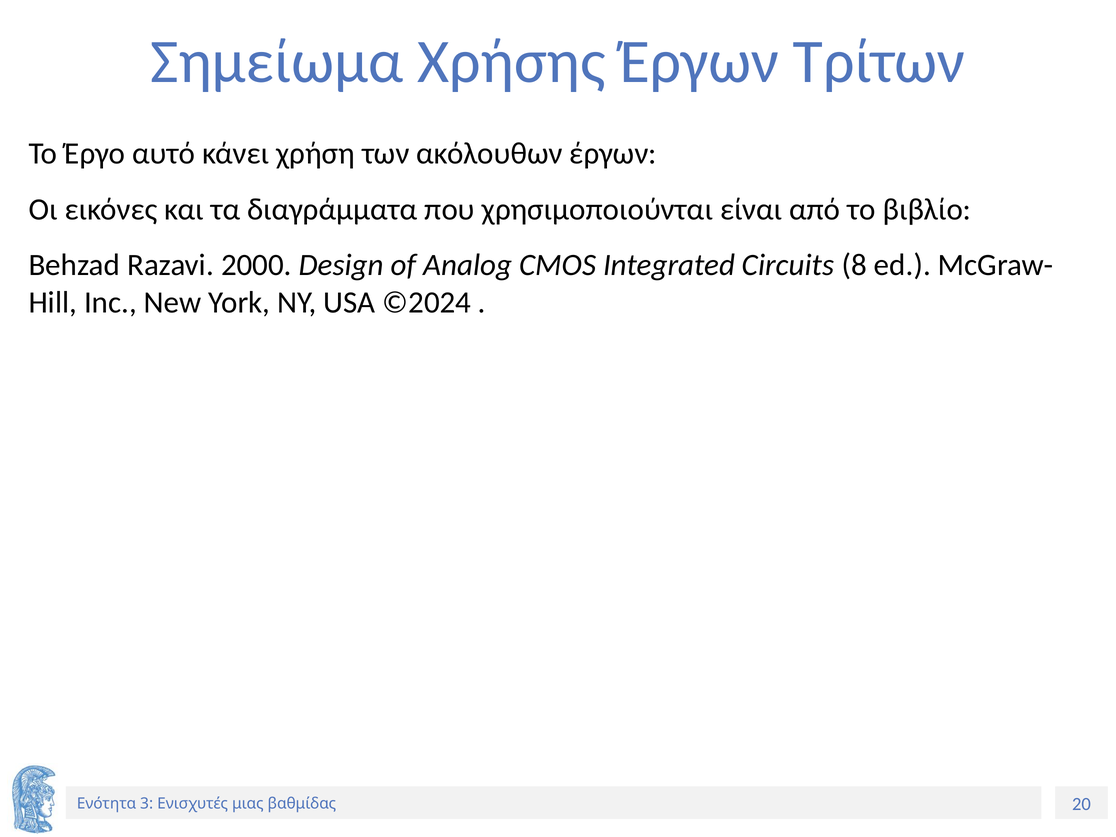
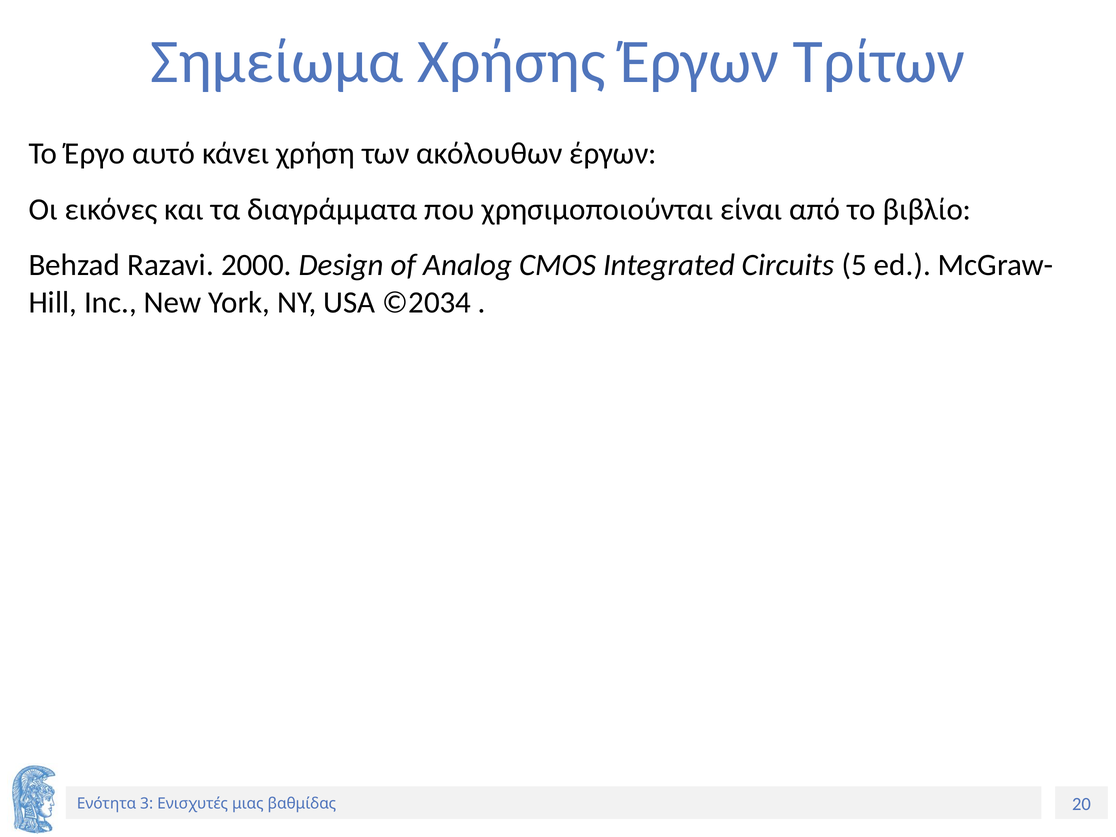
8: 8 -> 5
©2024: ©2024 -> ©2034
